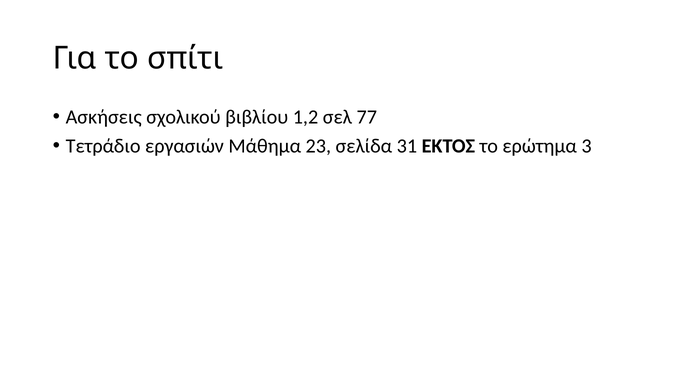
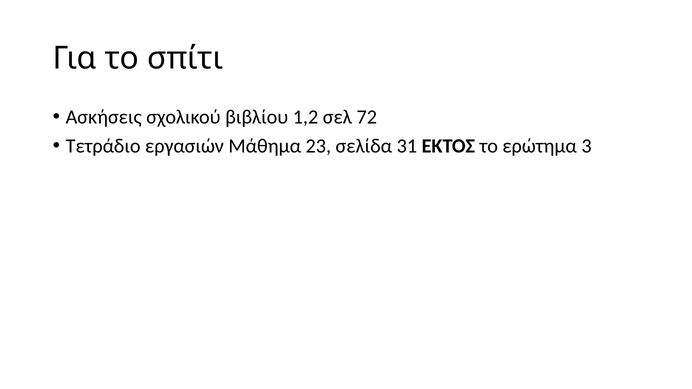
77: 77 -> 72
